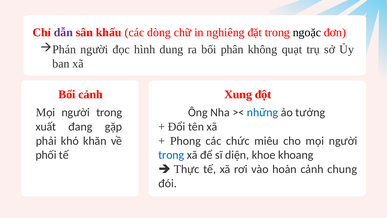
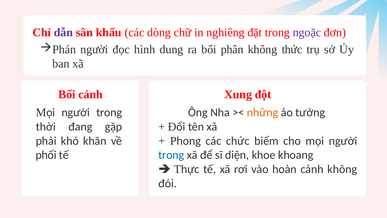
ngoặc colour: black -> purple
quạt: quạt -> thức
những colour: blue -> orange
xuất: xuất -> thời
miêu: miêu -> biếm
cảnh chung: chung -> không
